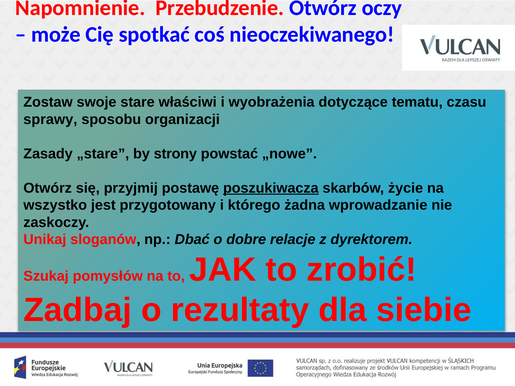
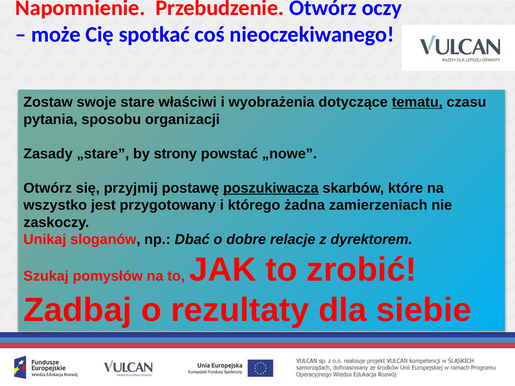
tematu underline: none -> present
sprawy: sprawy -> pytania
życie: życie -> które
wprowadzanie: wprowadzanie -> zamierzeniach
